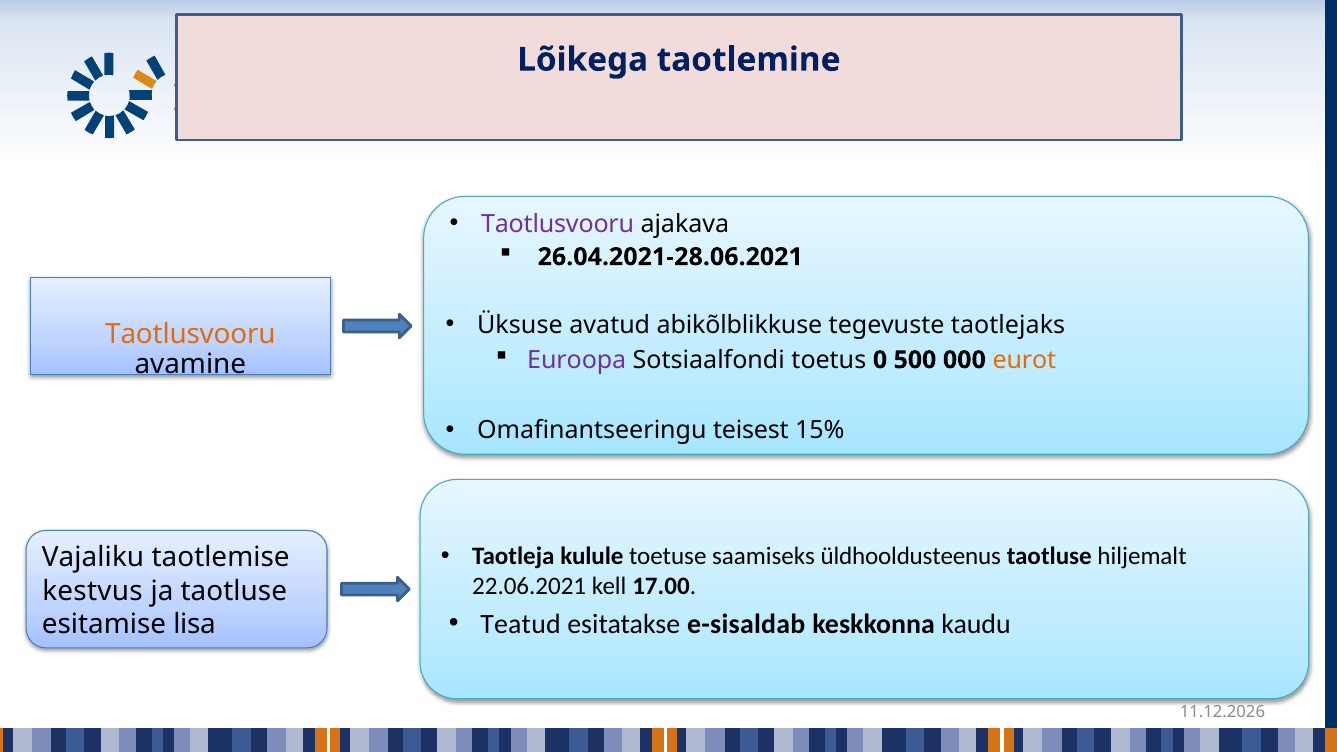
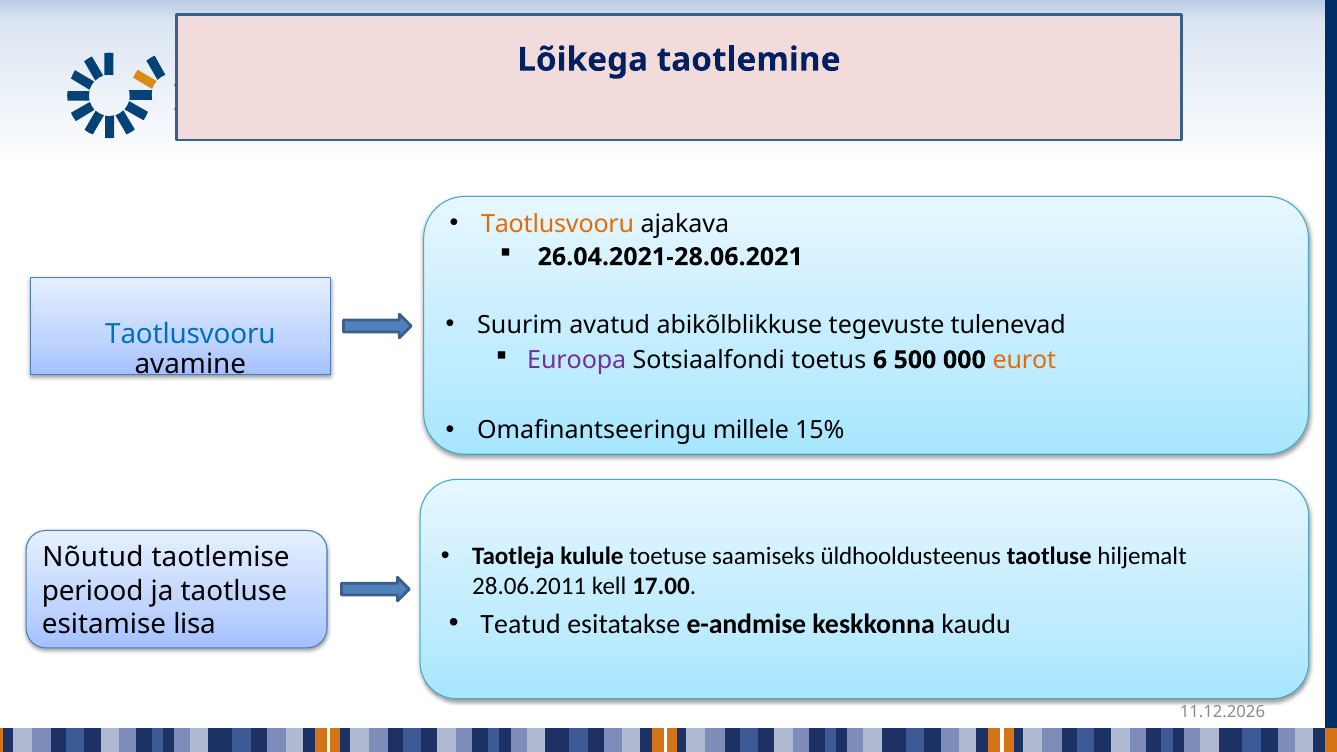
Taotlusvooru at (558, 224) colour: purple -> orange
Üksuse: Üksuse -> Suurim
taotlejaks: taotlejaks -> tulenevad
Taotlusvooru at (190, 334) colour: orange -> blue
0: 0 -> 6
teisest: teisest -> millele
Vajaliku: Vajaliku -> Nõutud
22.06.2021: 22.06.2021 -> 28.06.2011
kestvus: kestvus -> periood
e-sisaldab: e-sisaldab -> e-andmise
